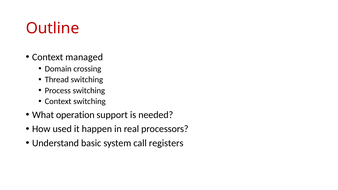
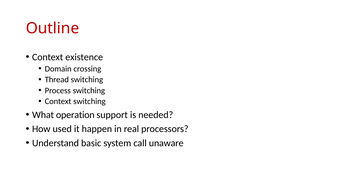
managed: managed -> existence
registers: registers -> unaware
